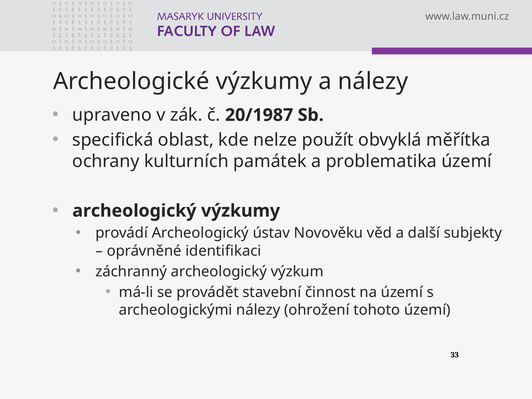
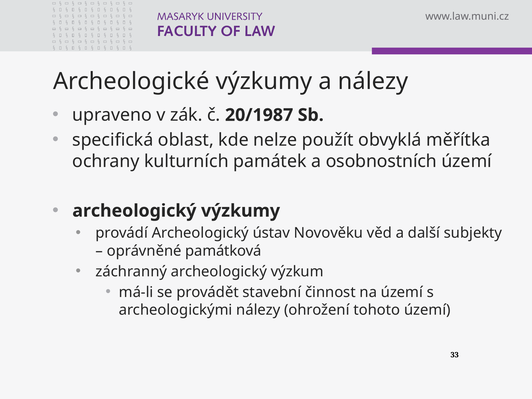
problematika: problematika -> osobnostních
identifikaci: identifikaci -> památková
